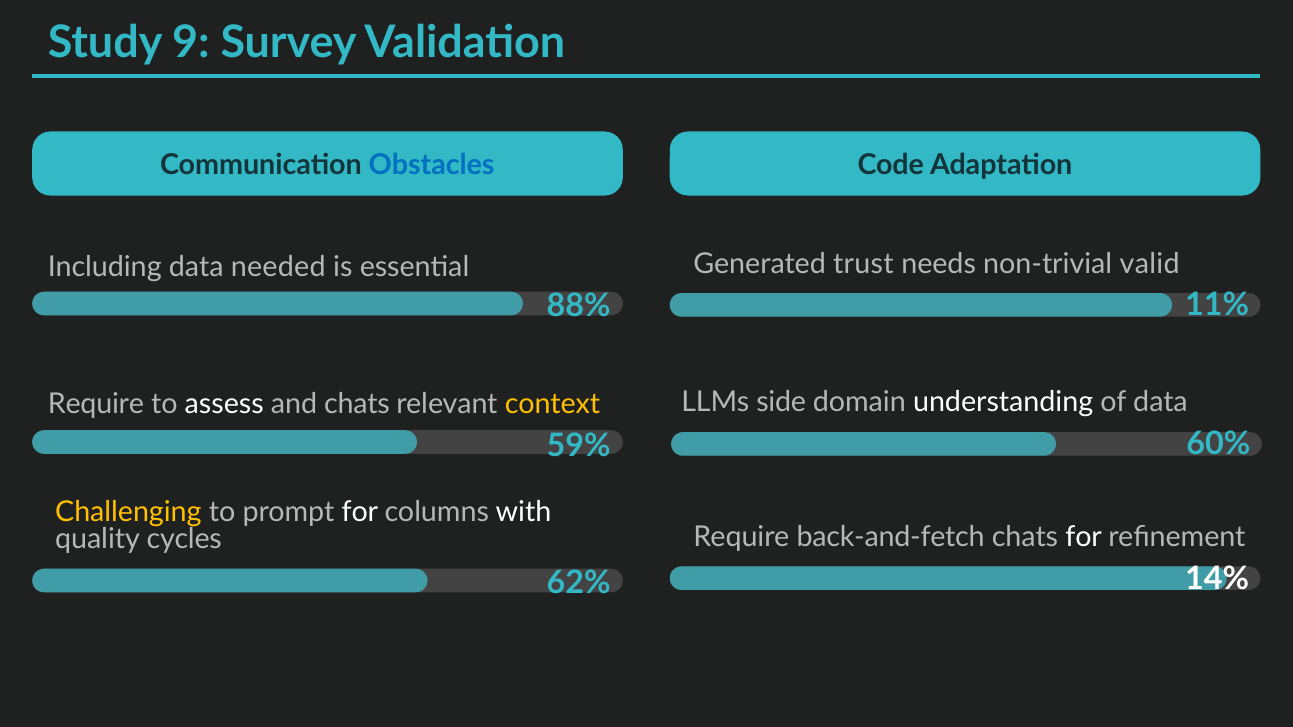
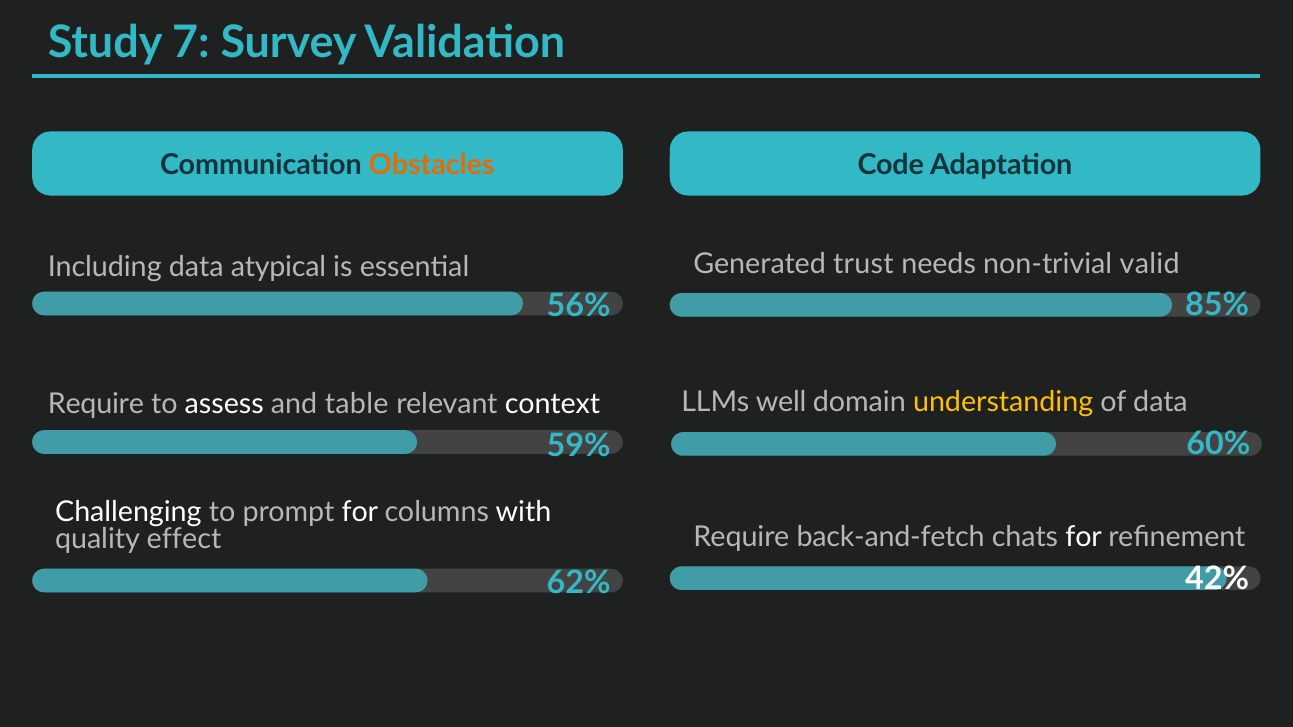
9: 9 -> 7
Obstacles colour: blue -> orange
needed: needed -> atypical
11%: 11% -> 85%
88%: 88% -> 56%
side: side -> well
understanding colour: white -> yellow
and chats: chats -> table
context colour: yellow -> white
Challenging colour: yellow -> white
cycles: cycles -> effect
14%: 14% -> 42%
